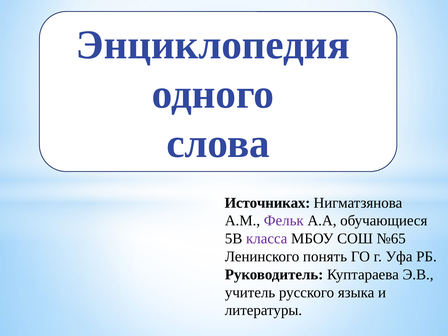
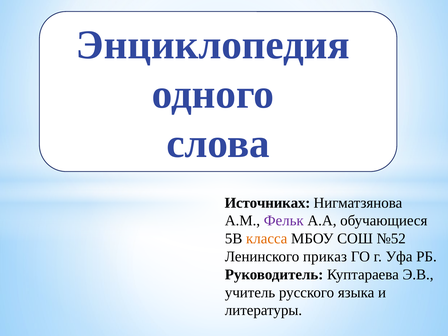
класса colour: purple -> orange
№65: №65 -> №52
понять: понять -> приказ
